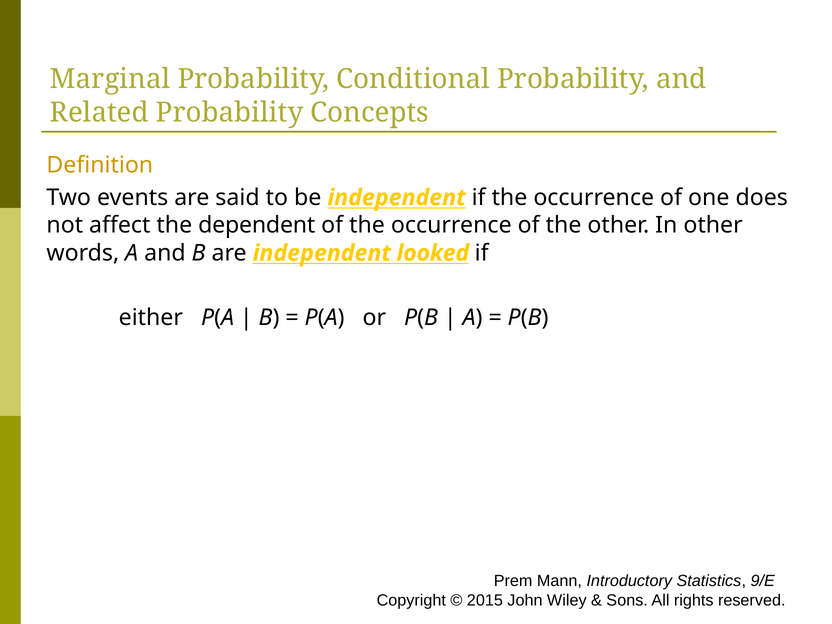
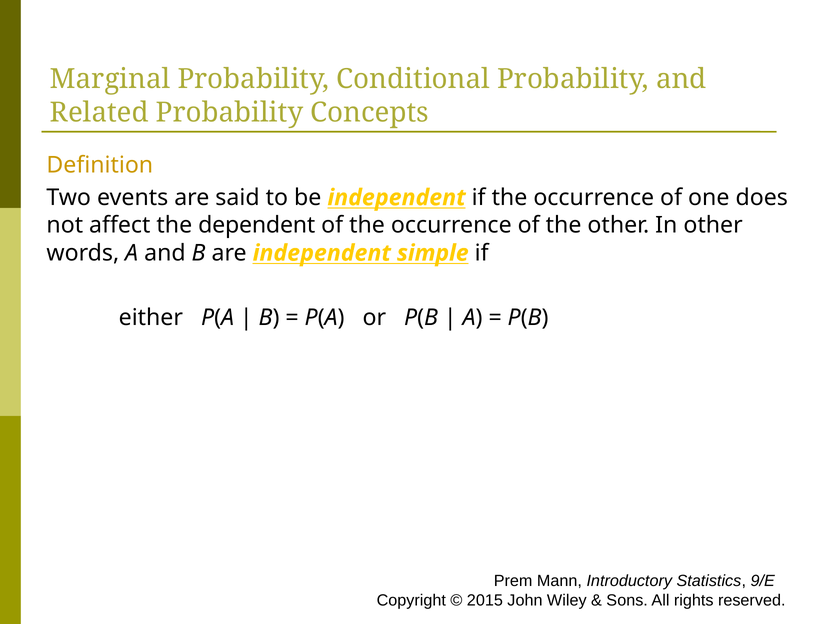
looked: looked -> simple
